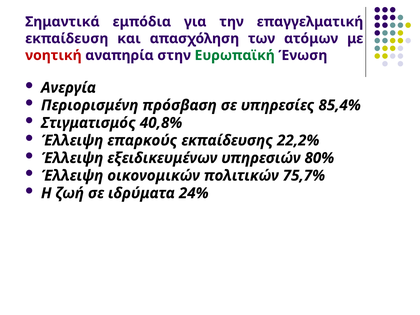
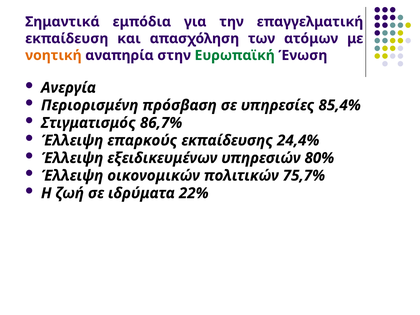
νοητική colour: red -> orange
40,8%: 40,8% -> 86,7%
22,2%: 22,2% -> 24,4%
24%: 24% -> 22%
